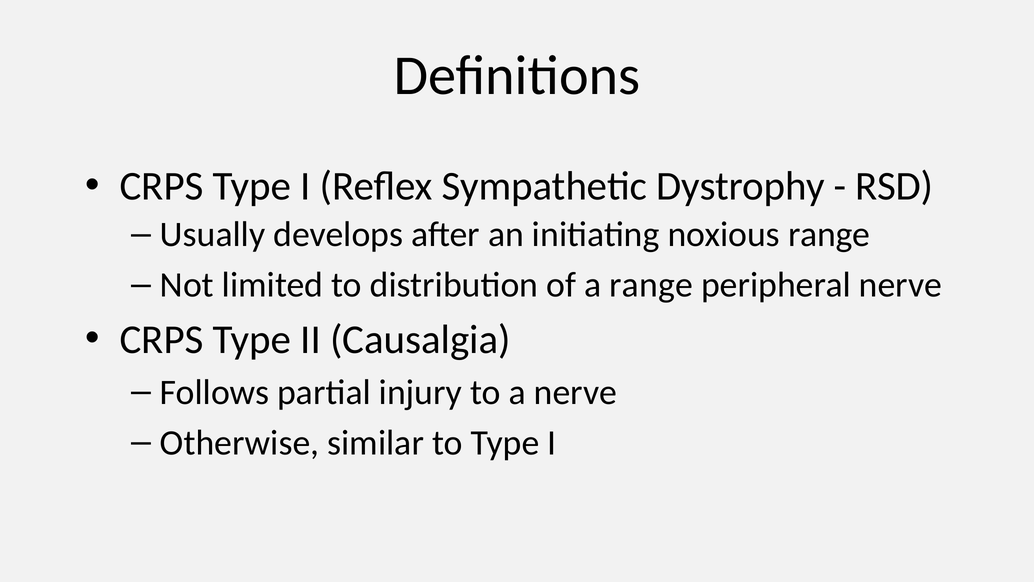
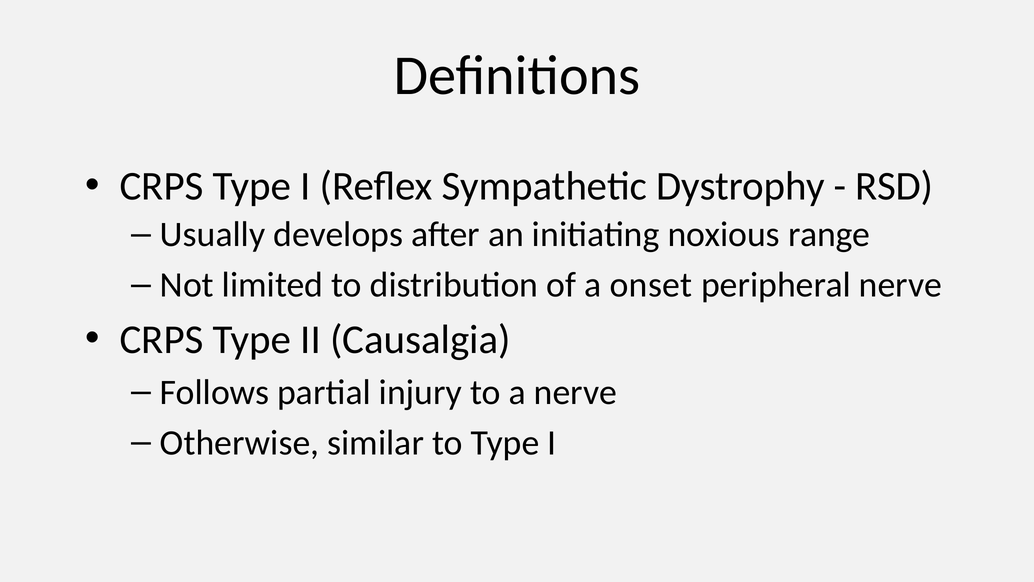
a range: range -> onset
